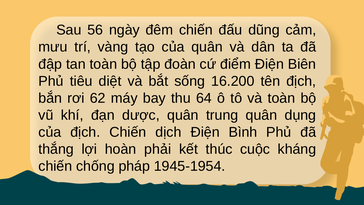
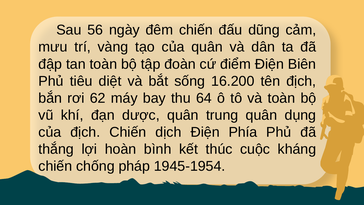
Bình: Bình -> Phía
phải: phải -> bình
